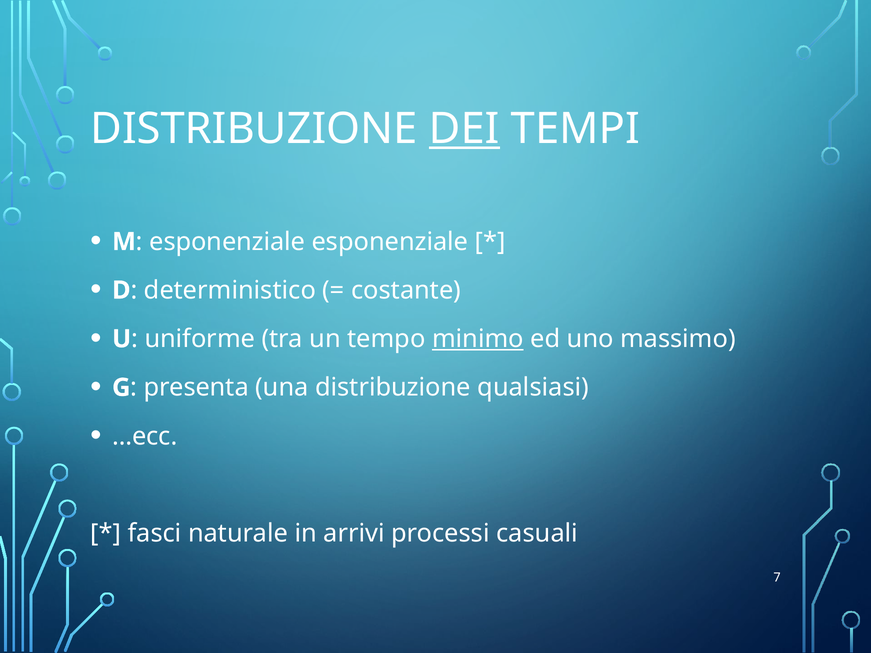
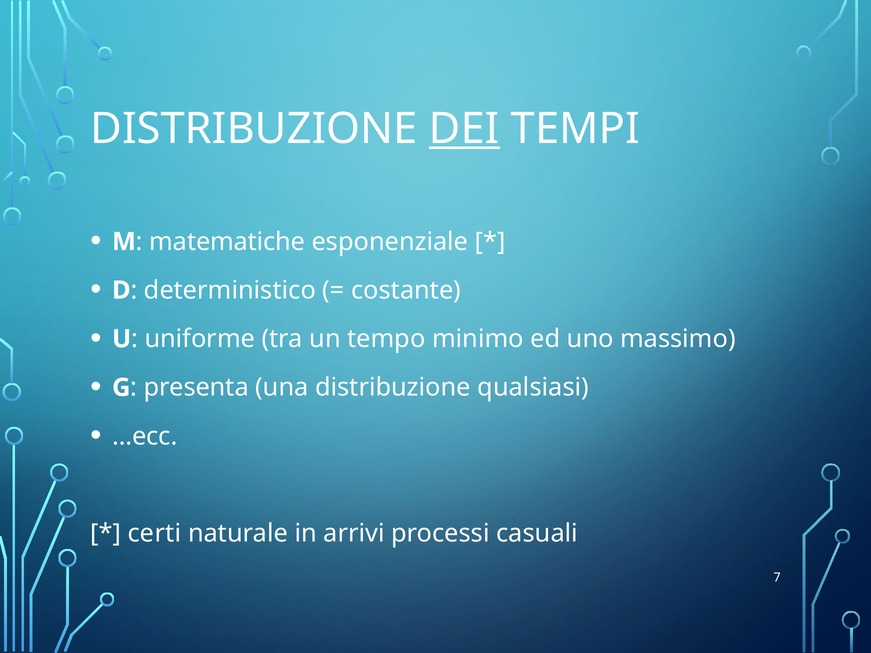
esponenziale at (227, 242): esponenziale -> matematiche
minimo underline: present -> none
fasci: fasci -> certi
